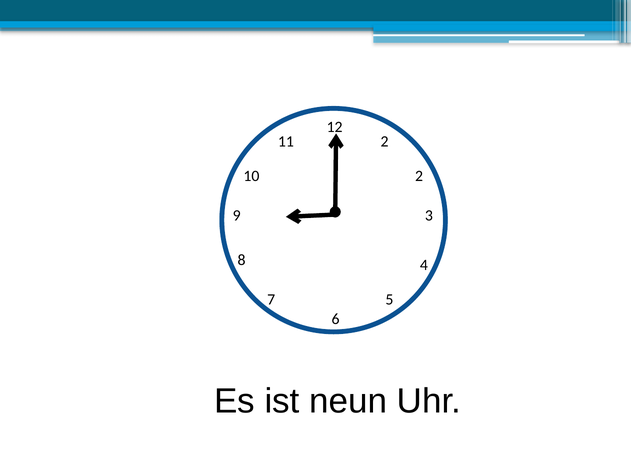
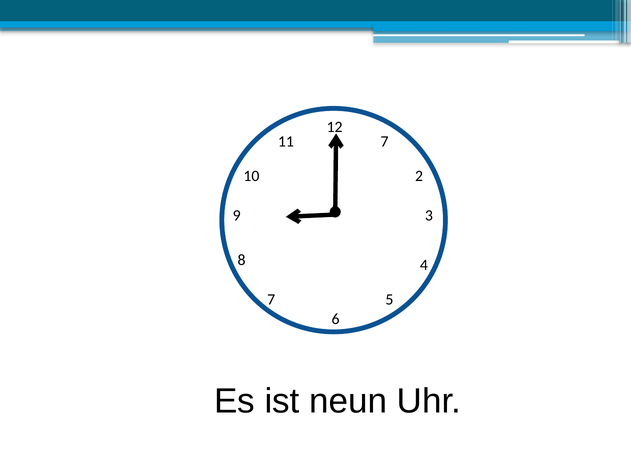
11 2: 2 -> 7
